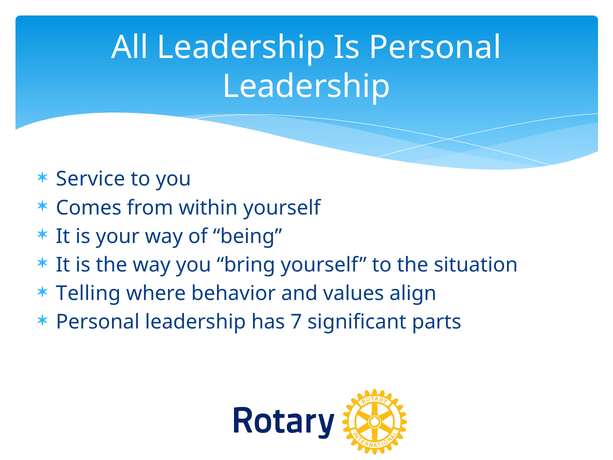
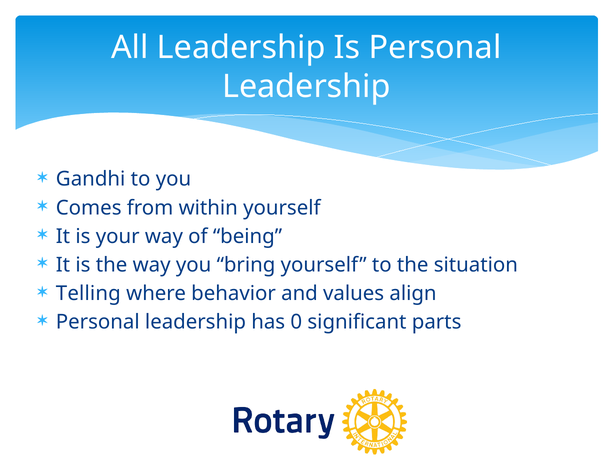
Service: Service -> Gandhi
7: 7 -> 0
